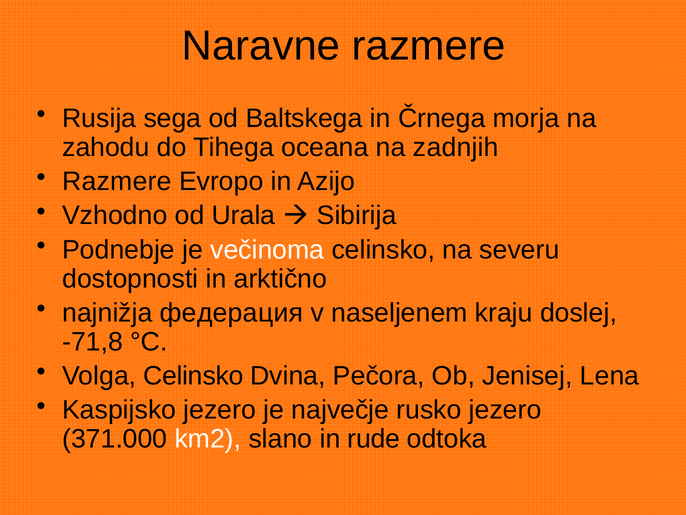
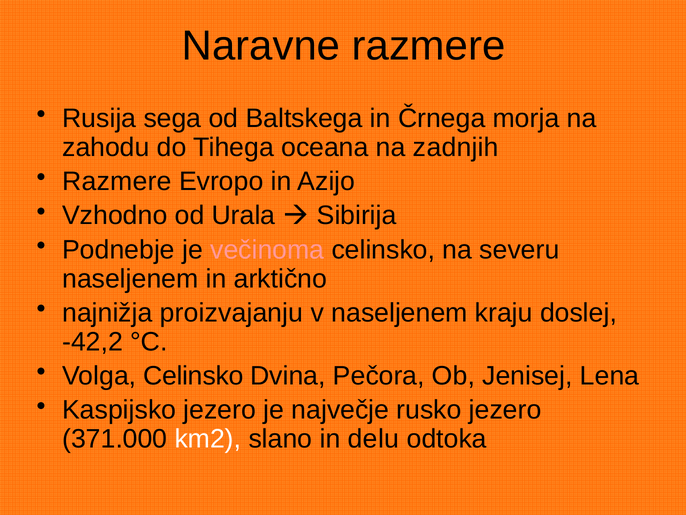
večinoma colour: white -> pink
dostopnosti at (130, 278): dostopnosti -> naseljenem
федерация: федерация -> proizvajanju
-71,8: -71,8 -> -42,2
rude: rude -> delu
